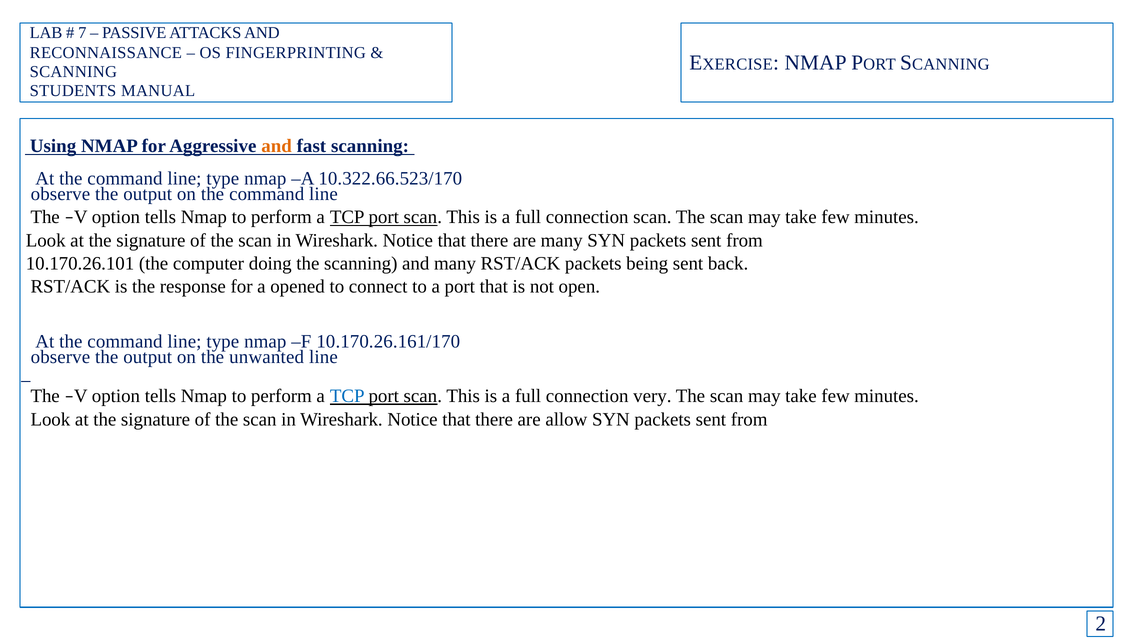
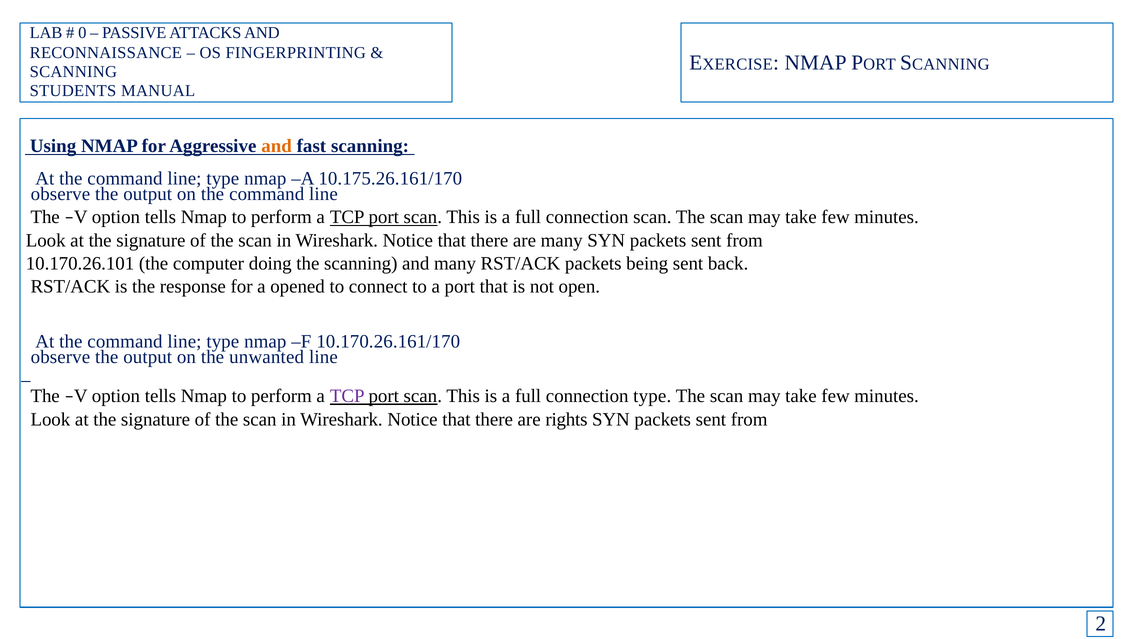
7: 7 -> 0
10.322.66.523/170: 10.322.66.523/170 -> 10.175.26.161/170
TCP at (347, 396) colour: blue -> purple
connection very: very -> type
allow: allow -> rights
